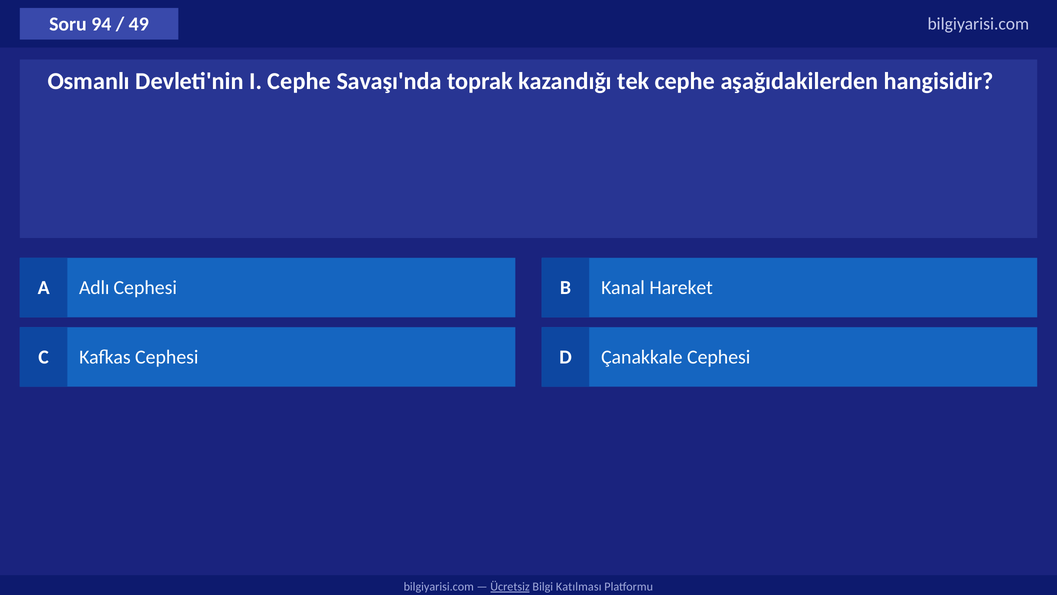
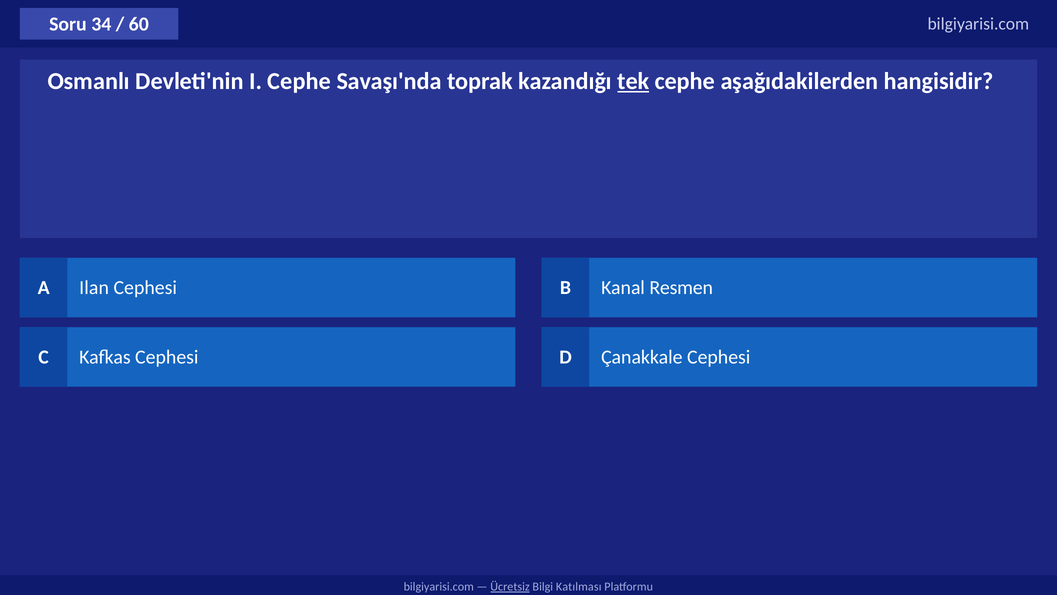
94: 94 -> 34
49: 49 -> 60
tek underline: none -> present
Adlı: Adlı -> Ilan
Hareket: Hareket -> Resmen
